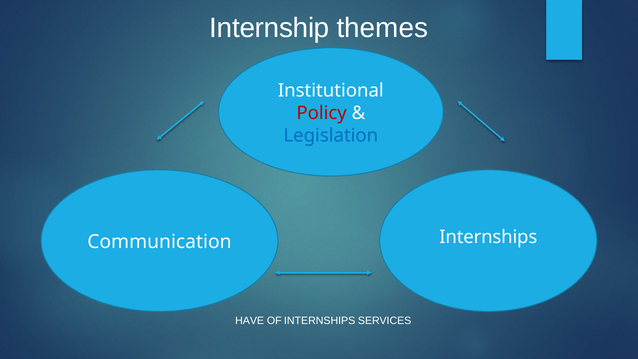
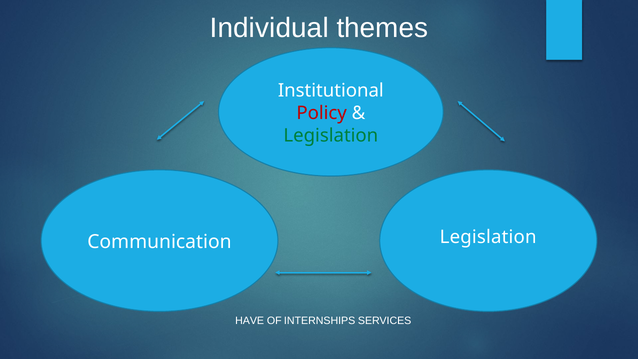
Internship: Internship -> Individual
Legislation at (331, 135) colour: blue -> green
Communication Internships: Internships -> Legislation
